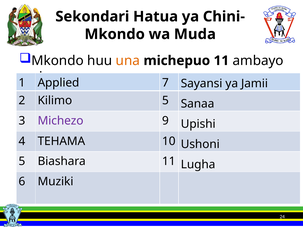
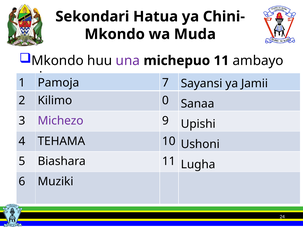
una colour: orange -> purple
Applied: Applied -> Pamoja
Kilimo 5: 5 -> 0
